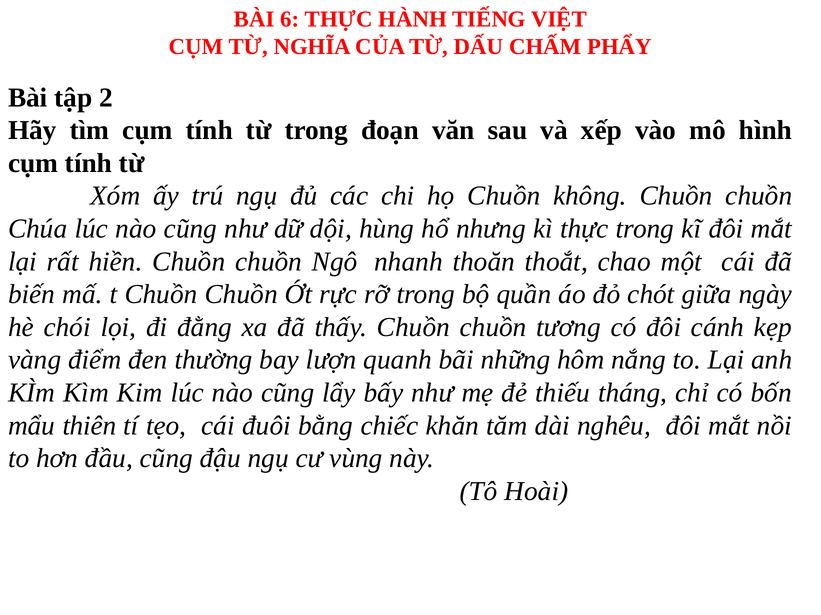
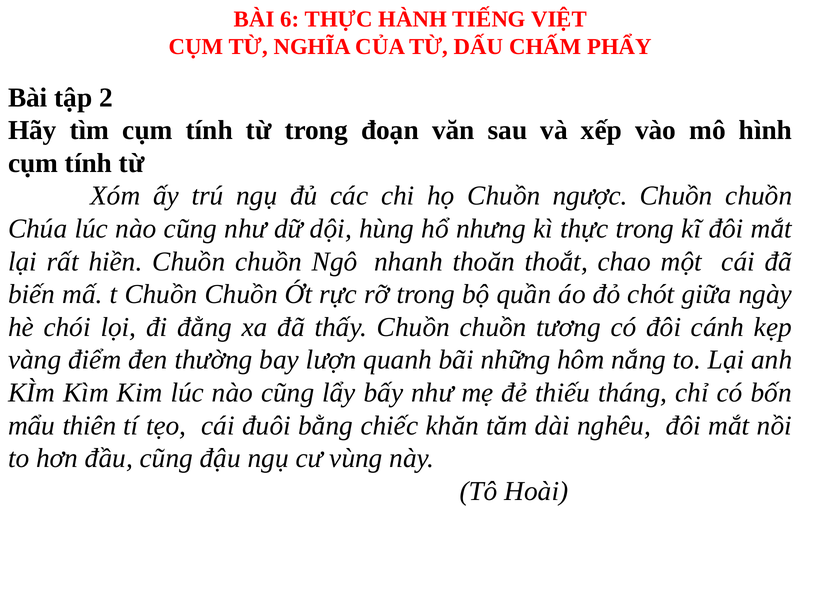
không: không -> ngược
